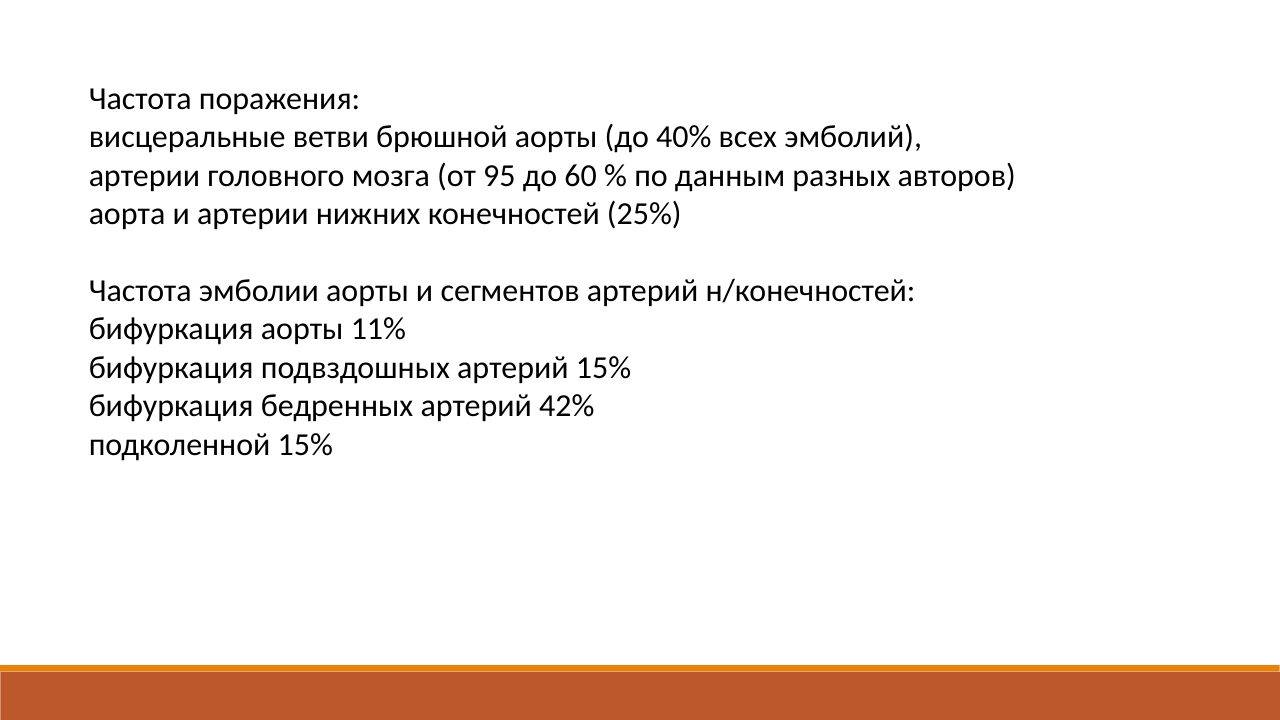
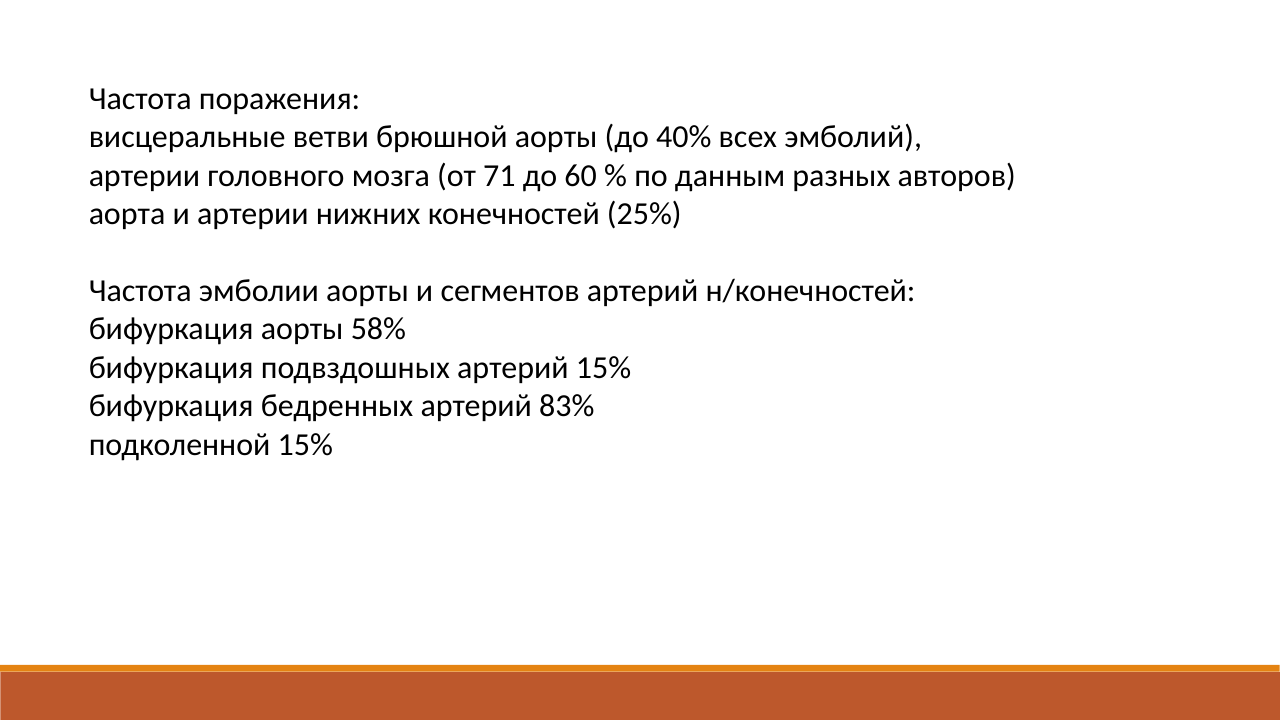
95: 95 -> 71
11%: 11% -> 58%
42%: 42% -> 83%
